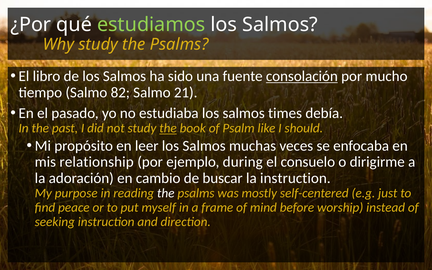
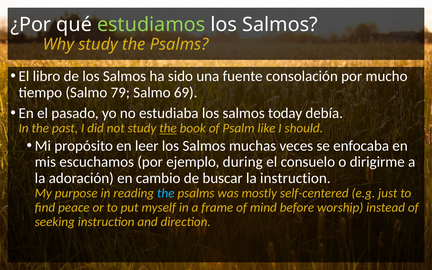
consolación underline: present -> none
82: 82 -> 79
21: 21 -> 69
times: times -> today
relationship: relationship -> escuchamos
the at (166, 193) colour: white -> light blue
